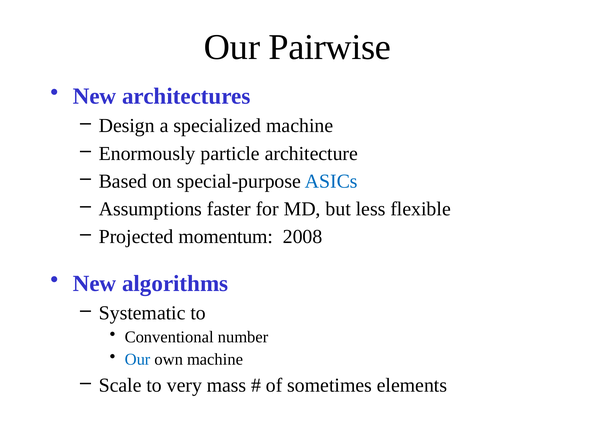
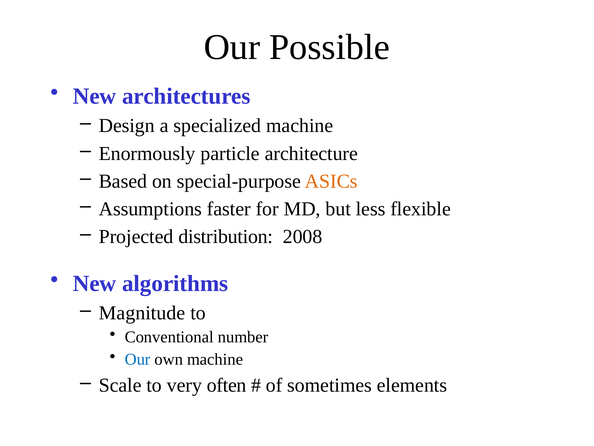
Pairwise: Pairwise -> Possible
ASICs colour: blue -> orange
momentum: momentum -> distribution
Systematic: Systematic -> Magnitude
mass: mass -> often
